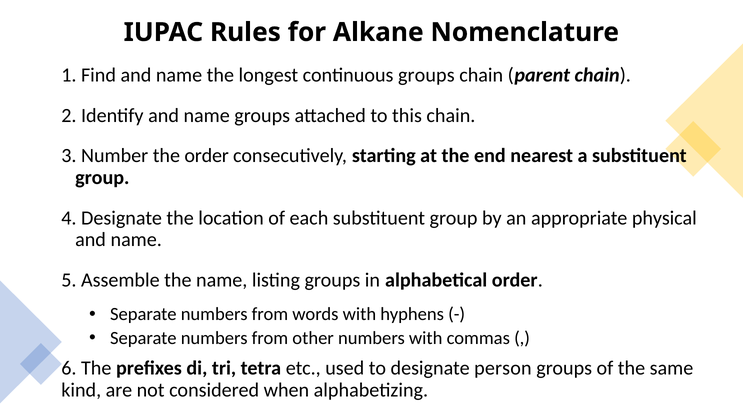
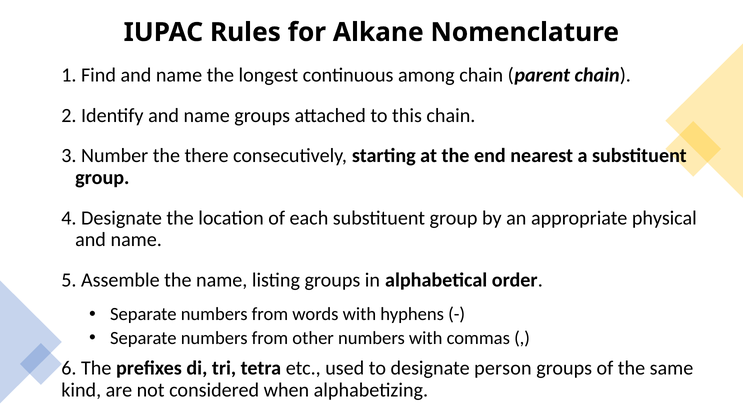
continuous groups: groups -> among
the order: order -> there
